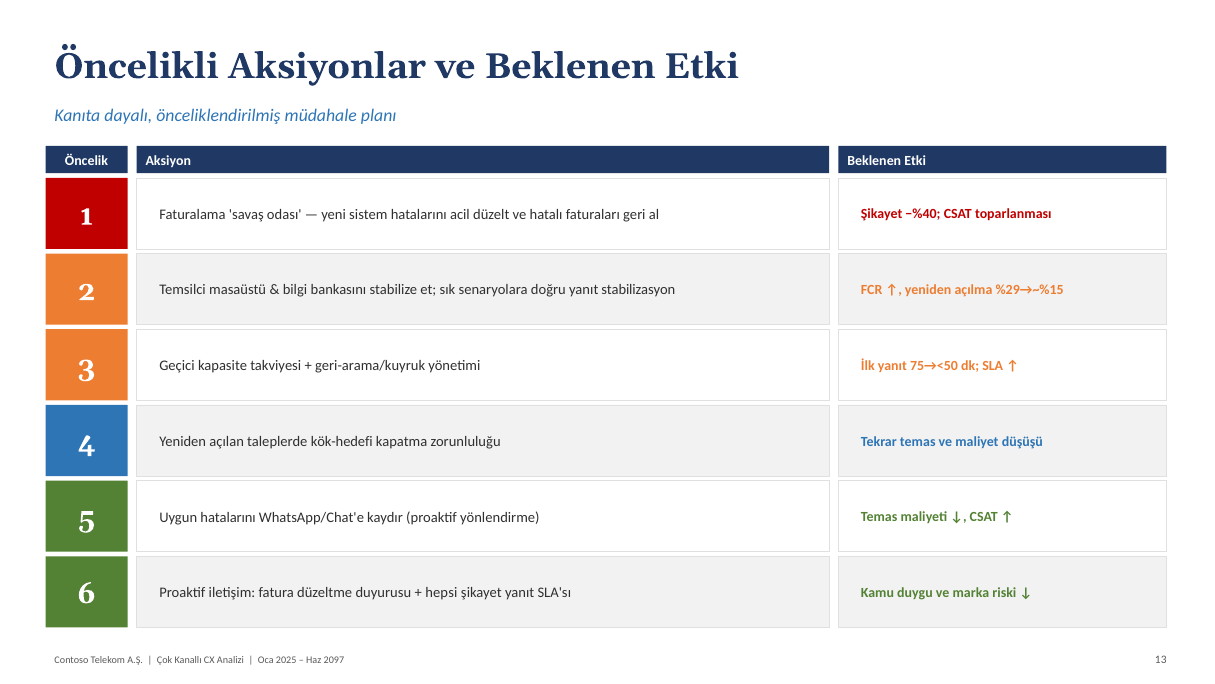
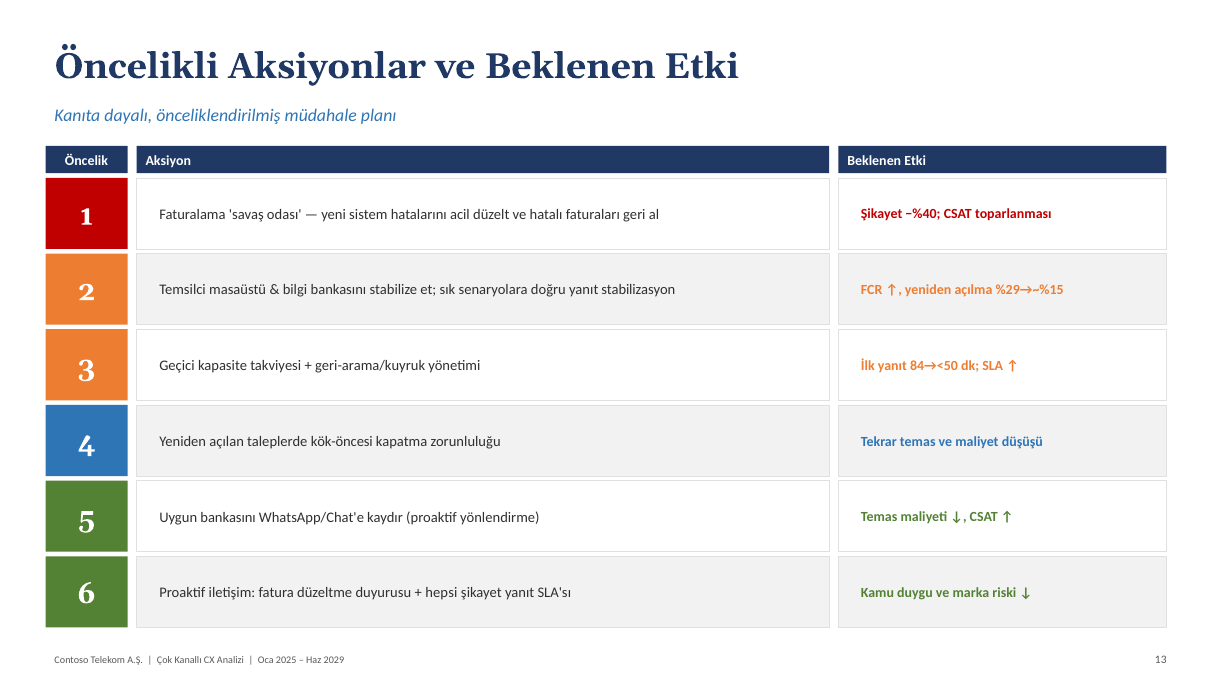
75→<50: 75→<50 -> 84→<50
kök-hedefi: kök-hedefi -> kök-öncesi
Uygun hatalarını: hatalarını -> bankasını
2097: 2097 -> 2029
